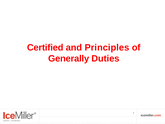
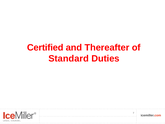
Principles: Principles -> Thereafter
Generally: Generally -> Standard
